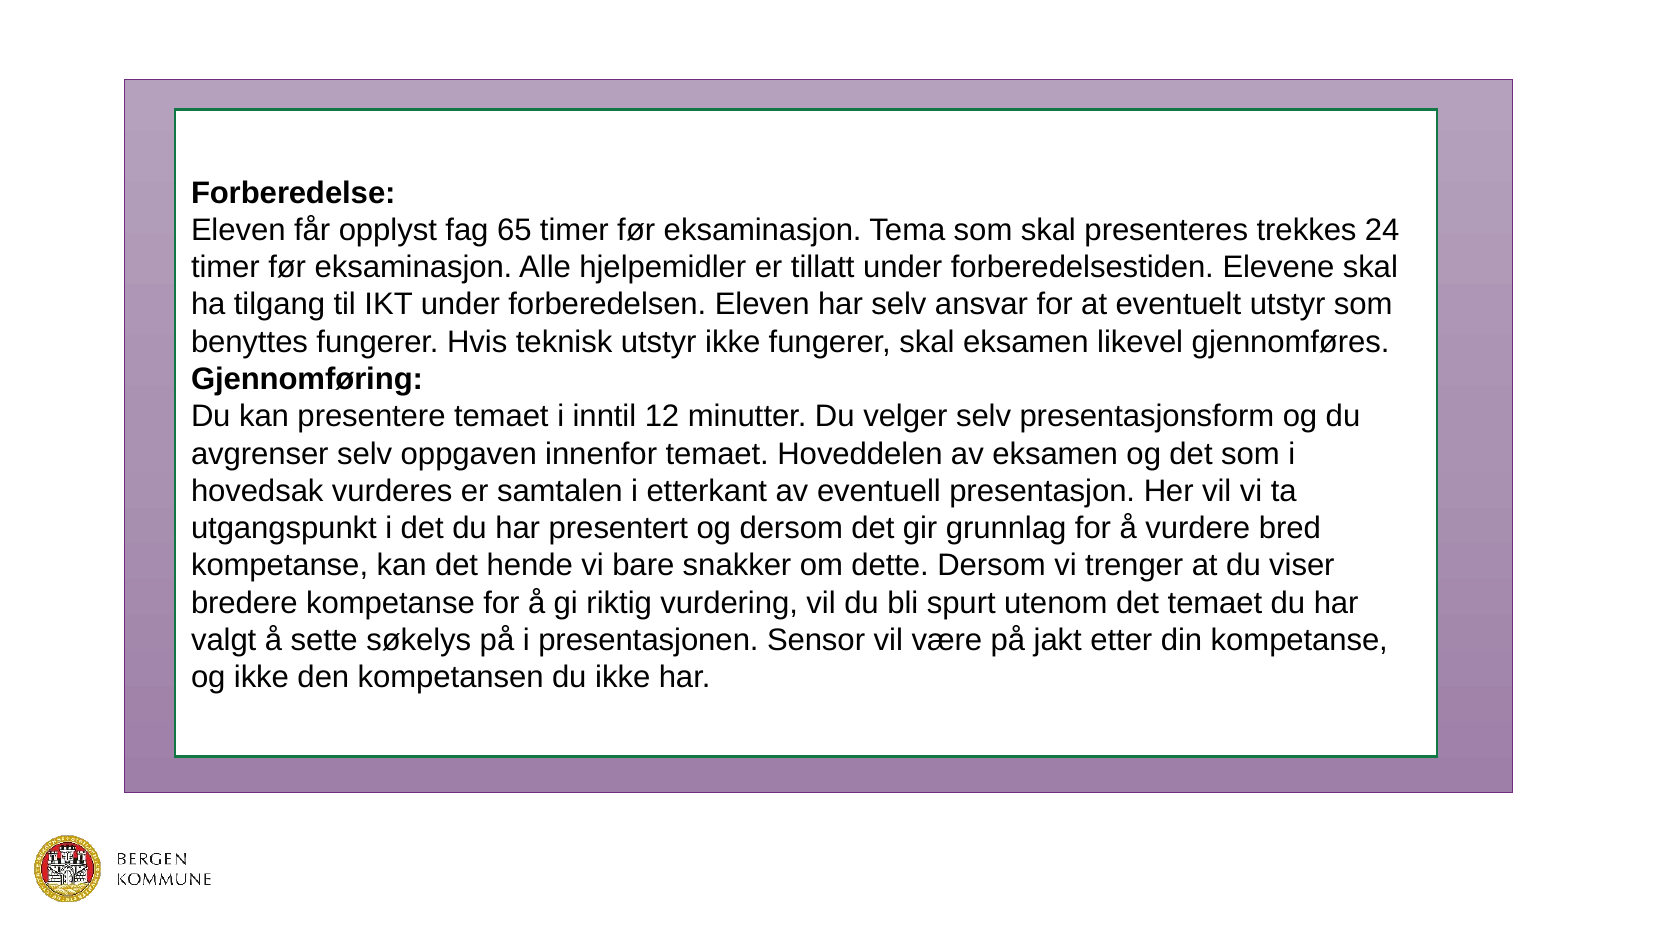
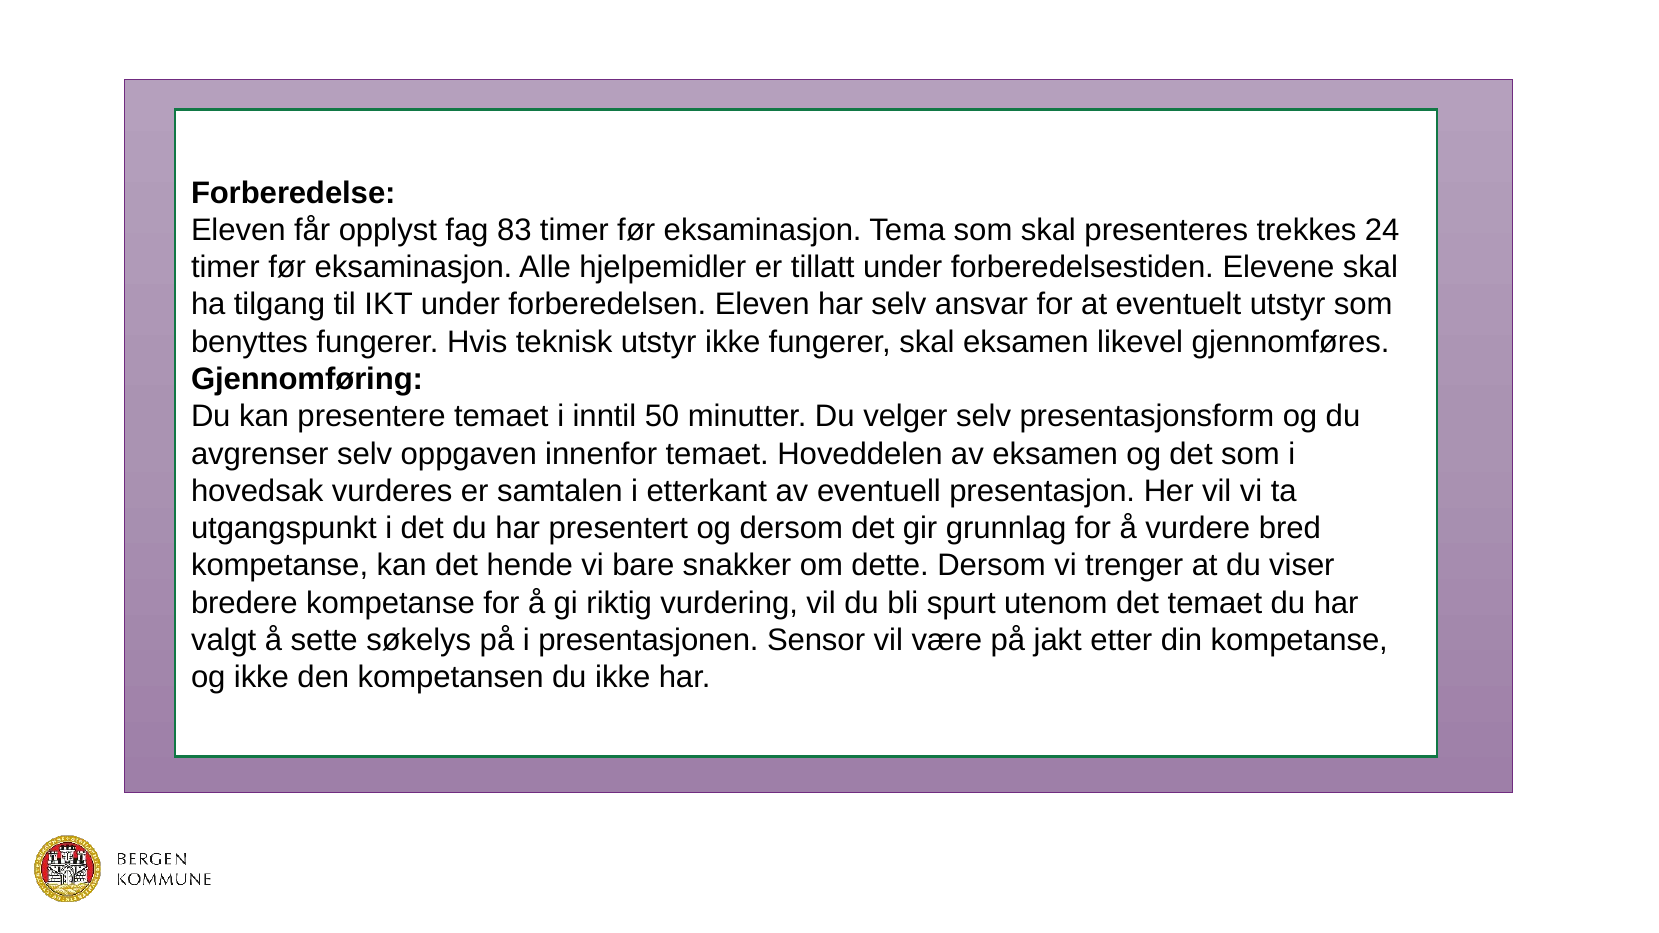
65: 65 -> 83
12: 12 -> 50
